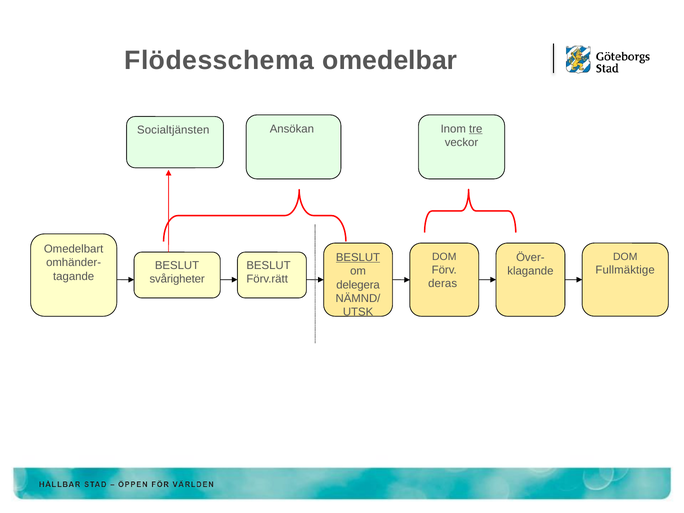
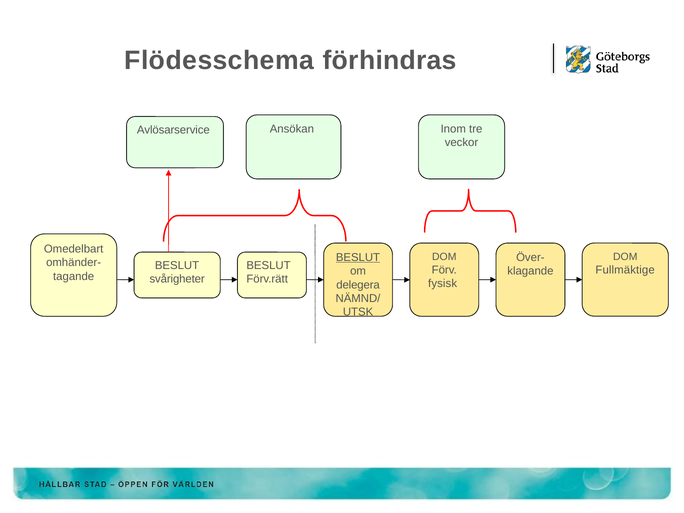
omedelbar: omedelbar -> förhindras
tre underline: present -> none
Socialtjänsten: Socialtjänsten -> Avlösarservice
deras: deras -> fysisk
